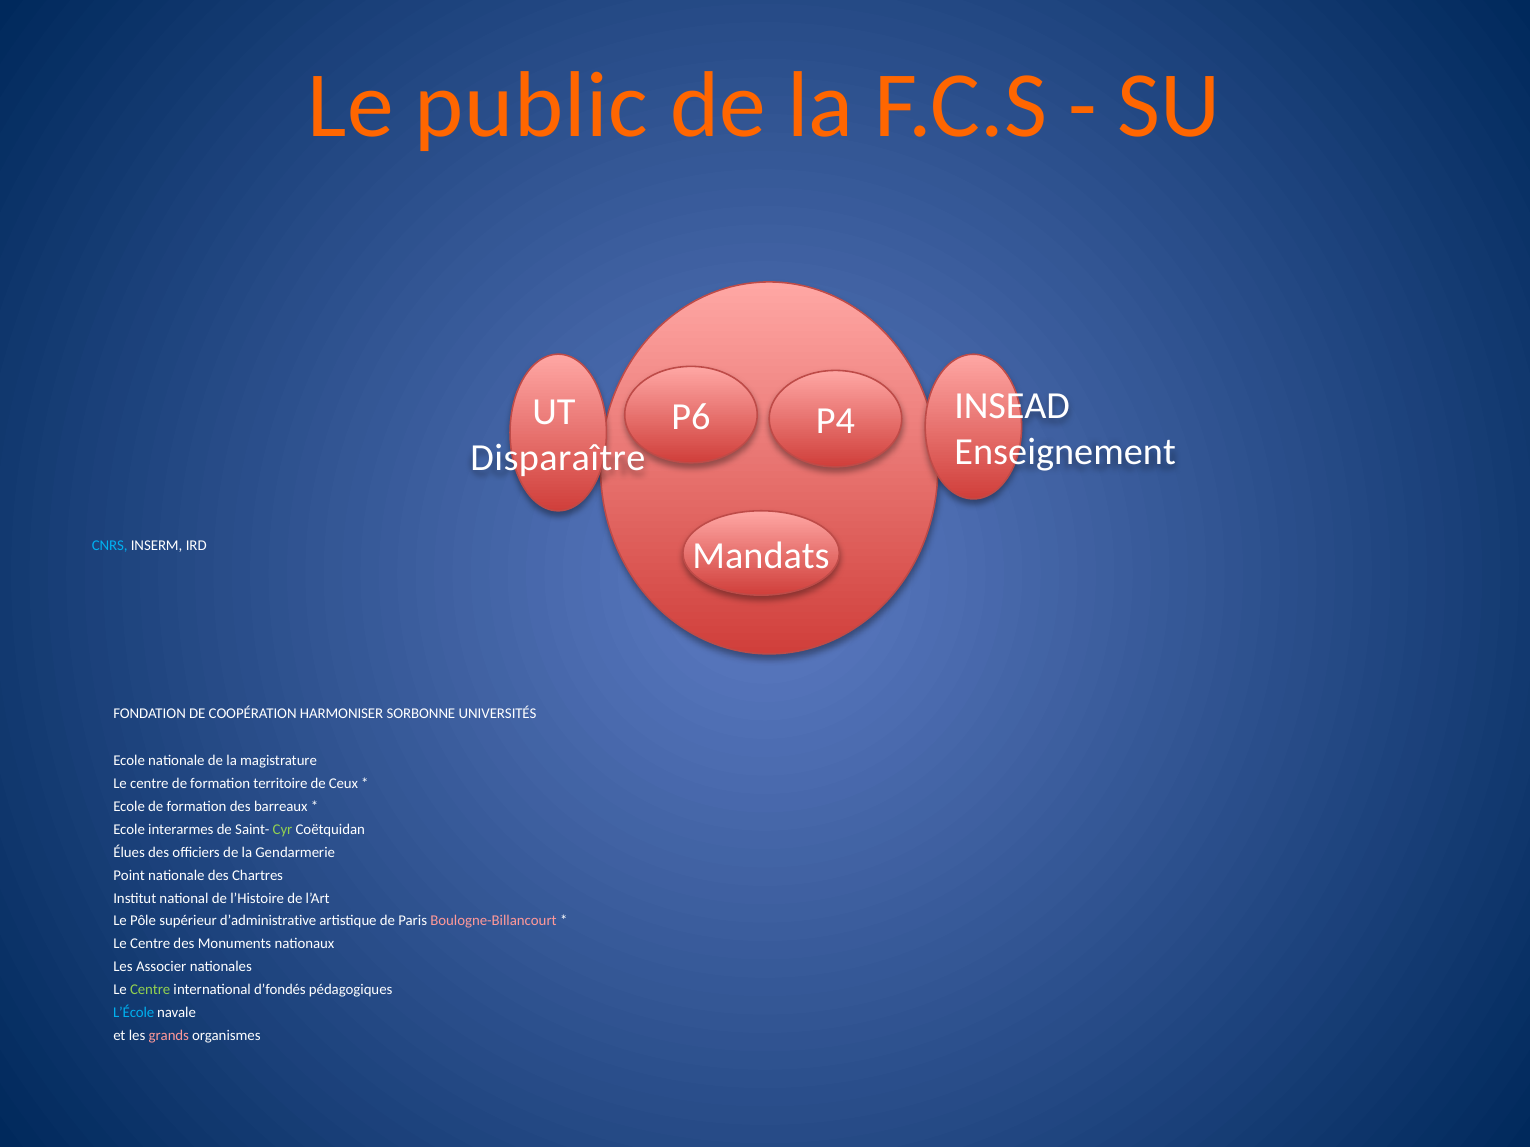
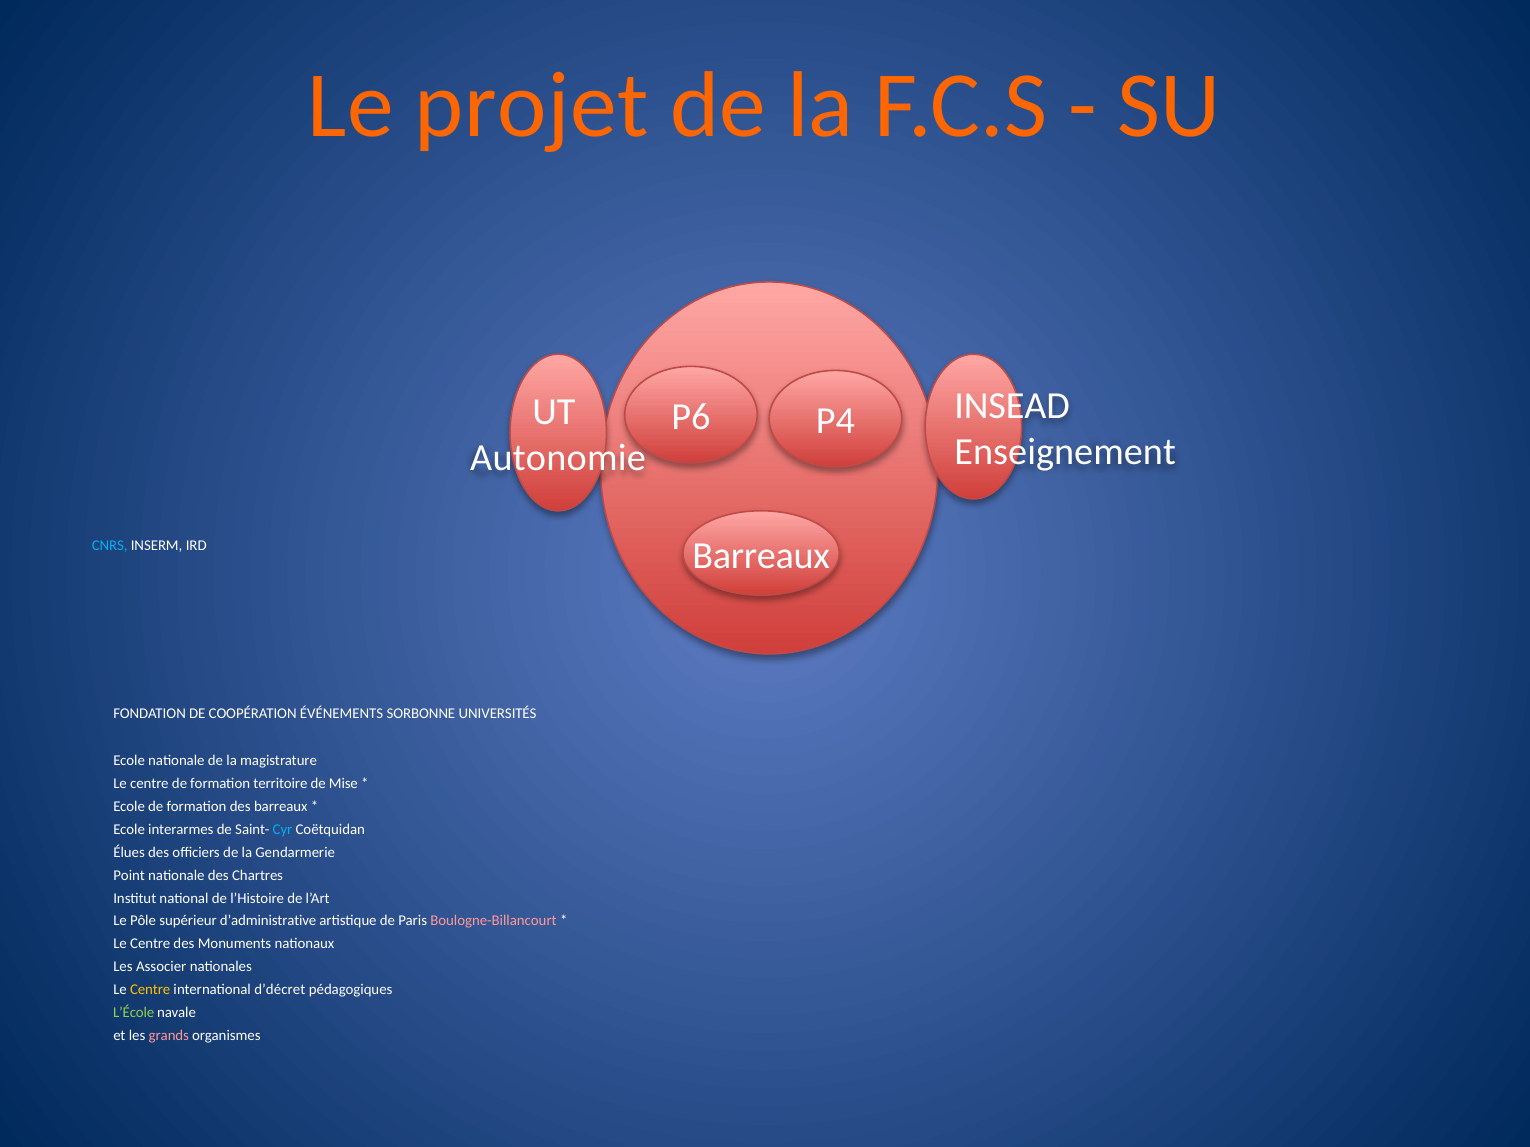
public: public -> projet
Disparaître: Disparaître -> Autonomie
Mandats at (761, 556): Mandats -> Barreaux
HARMONISER: HARMONISER -> ÉVÉNEMENTS
Ceux: Ceux -> Mise
Cyr colour: light green -> light blue
Centre at (150, 990) colour: light green -> yellow
d’fondés: d’fondés -> d’décret
L’École colour: light blue -> light green
